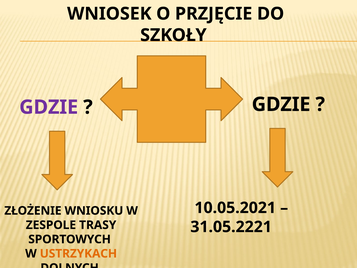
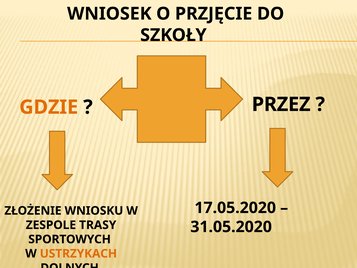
GDZIE at (49, 107) colour: purple -> orange
GDZIE at (281, 104): GDZIE -> PRZEZ
10.05.2021: 10.05.2021 -> 17.05.2020
31.05.2221: 31.05.2221 -> 31.05.2020
